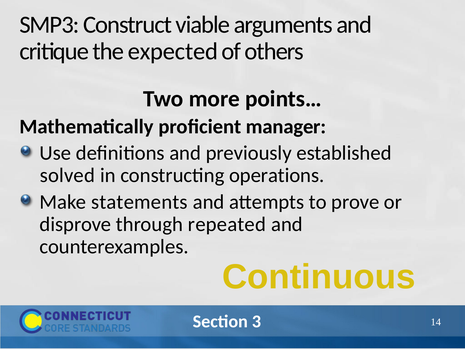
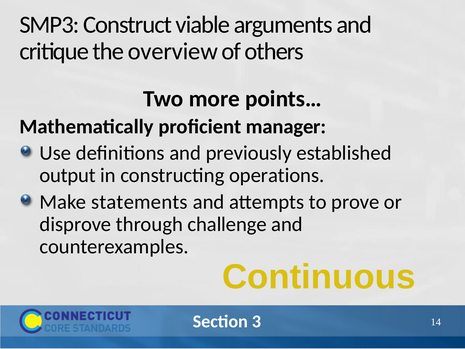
expected: expected -> overview
solved: solved -> output
repeated: repeated -> challenge
